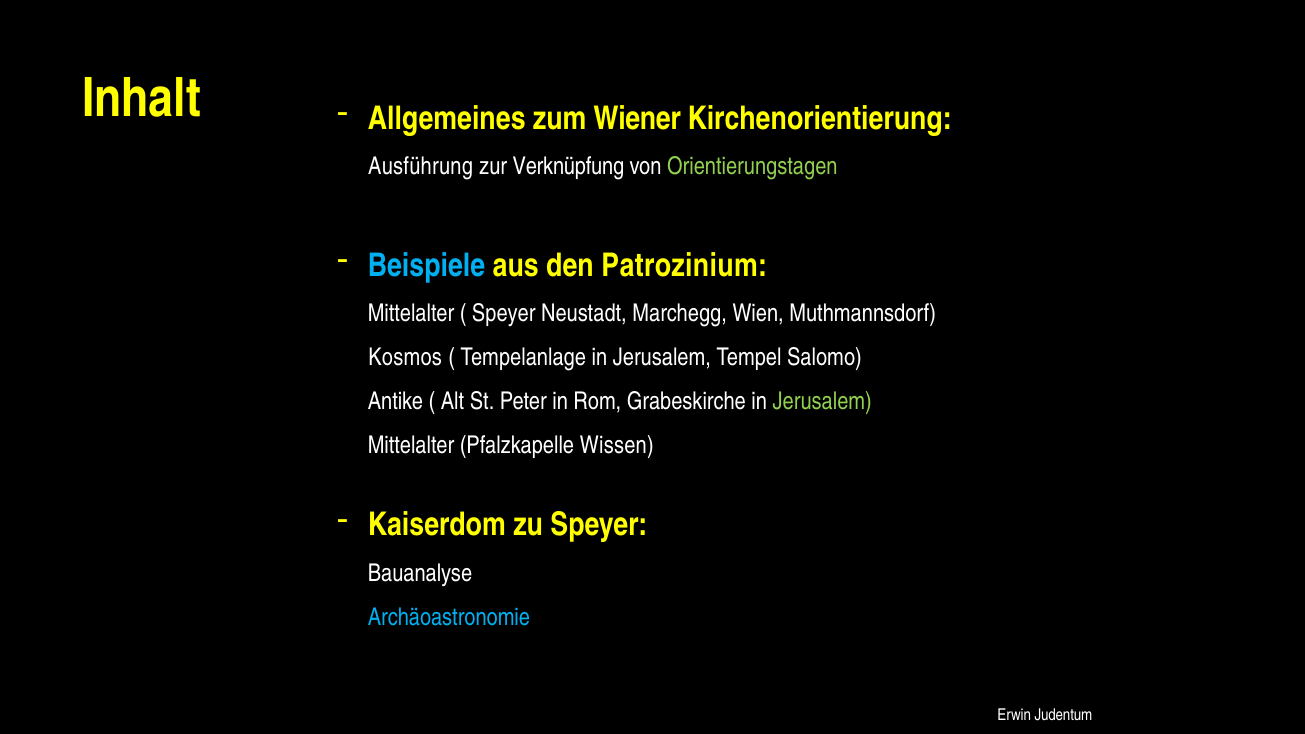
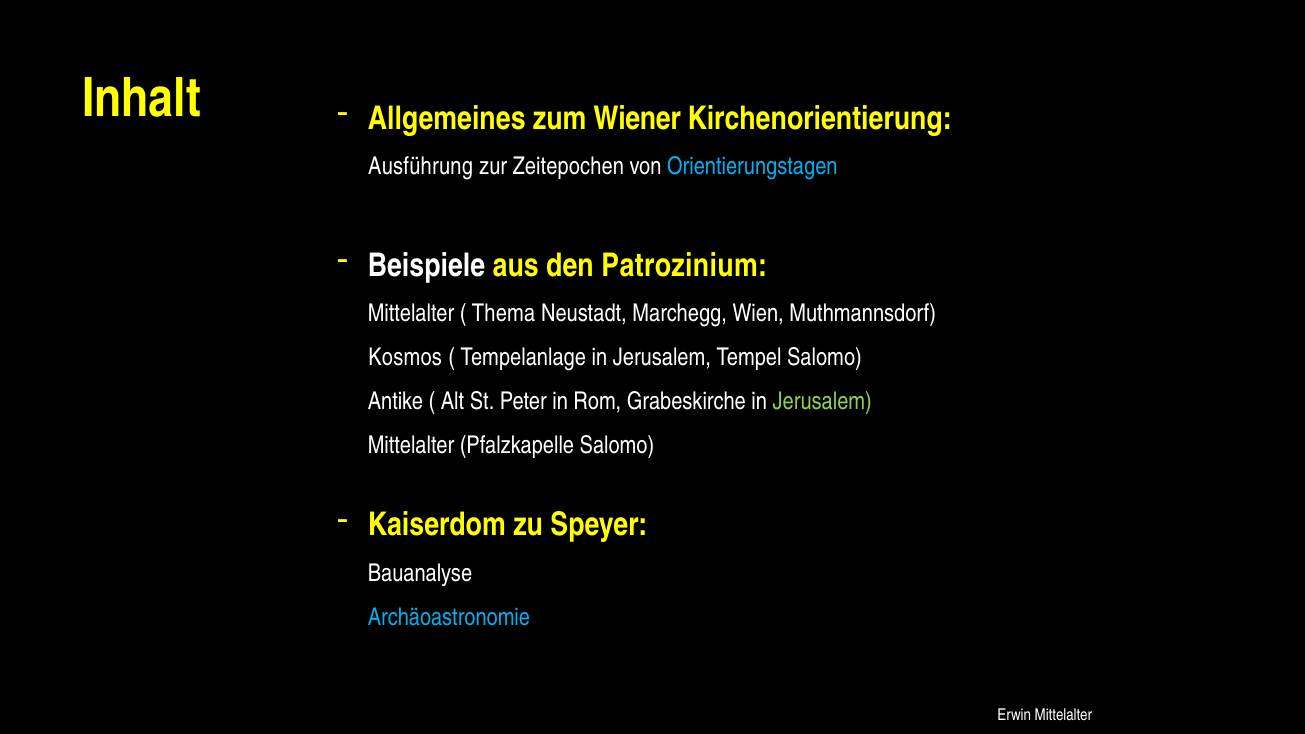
Verknüpfung: Verknüpfung -> Zeitepochen
Orientierungstagen colour: light green -> light blue
Beispiele colour: light blue -> white
Speyer at (504, 314): Speyer -> Thema
Pfalzkapelle Wissen: Wissen -> Salomo
Erwin Judentum: Judentum -> Mittelalter
